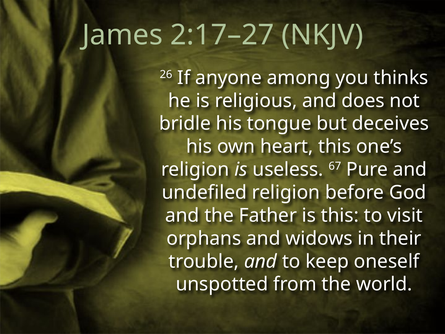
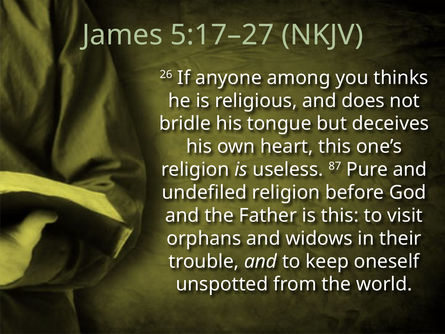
2:17–27: 2:17–27 -> 5:17–27
67: 67 -> 87
